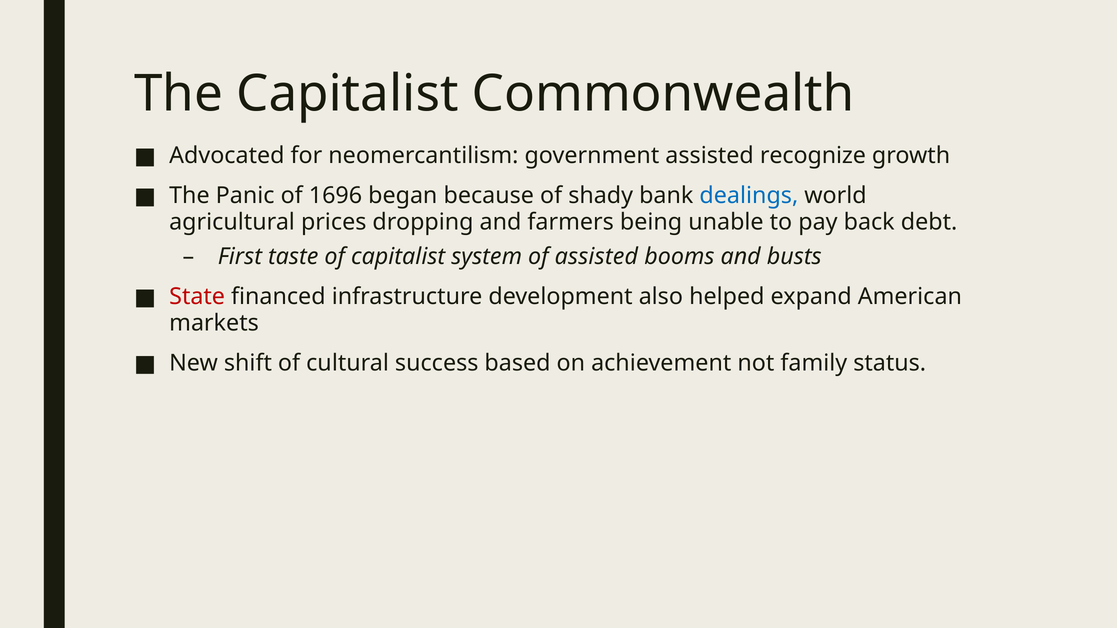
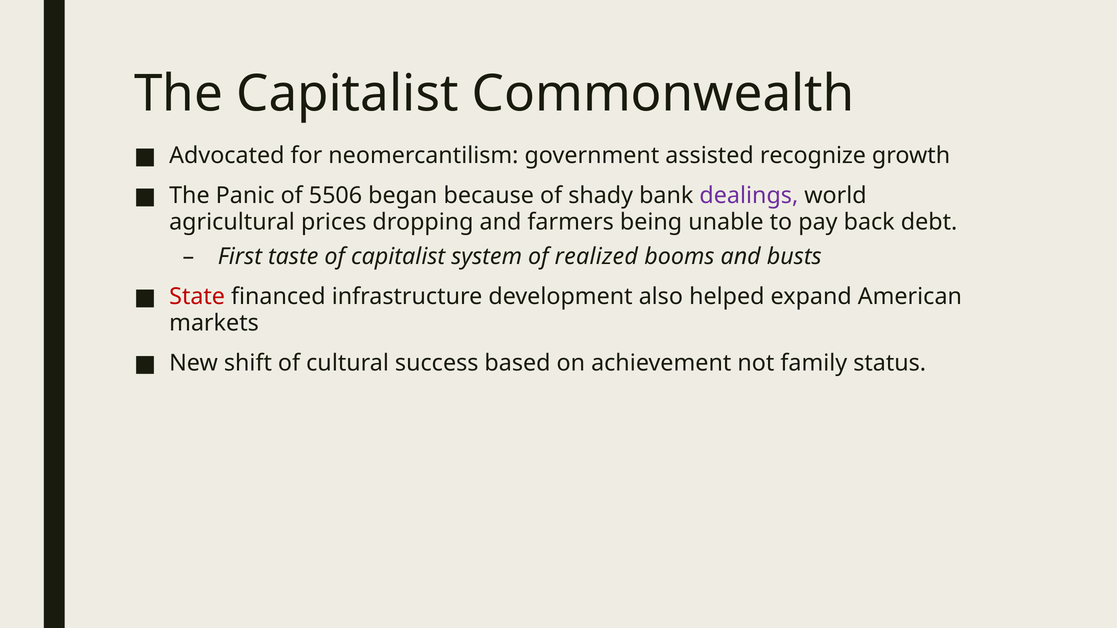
1696: 1696 -> 5506
dealings colour: blue -> purple
of assisted: assisted -> realized
